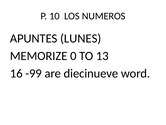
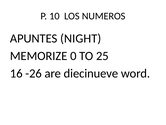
LUNES: LUNES -> NIGHT
13: 13 -> 25
-99: -99 -> -26
